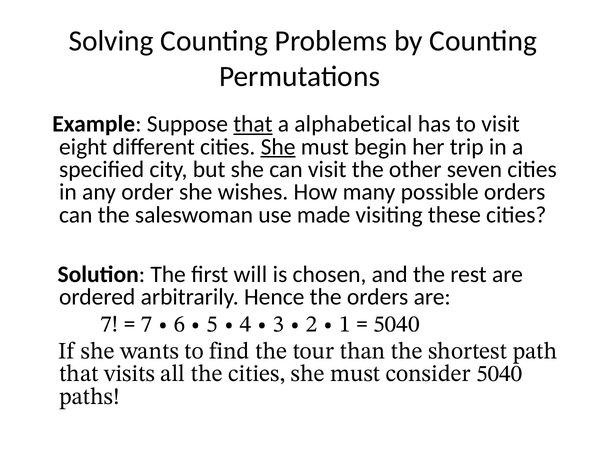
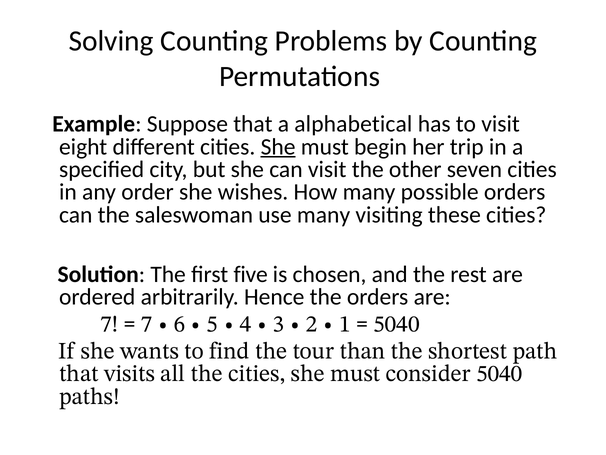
that at (253, 124) underline: present -> none
use made: made -> many
will: will -> five
